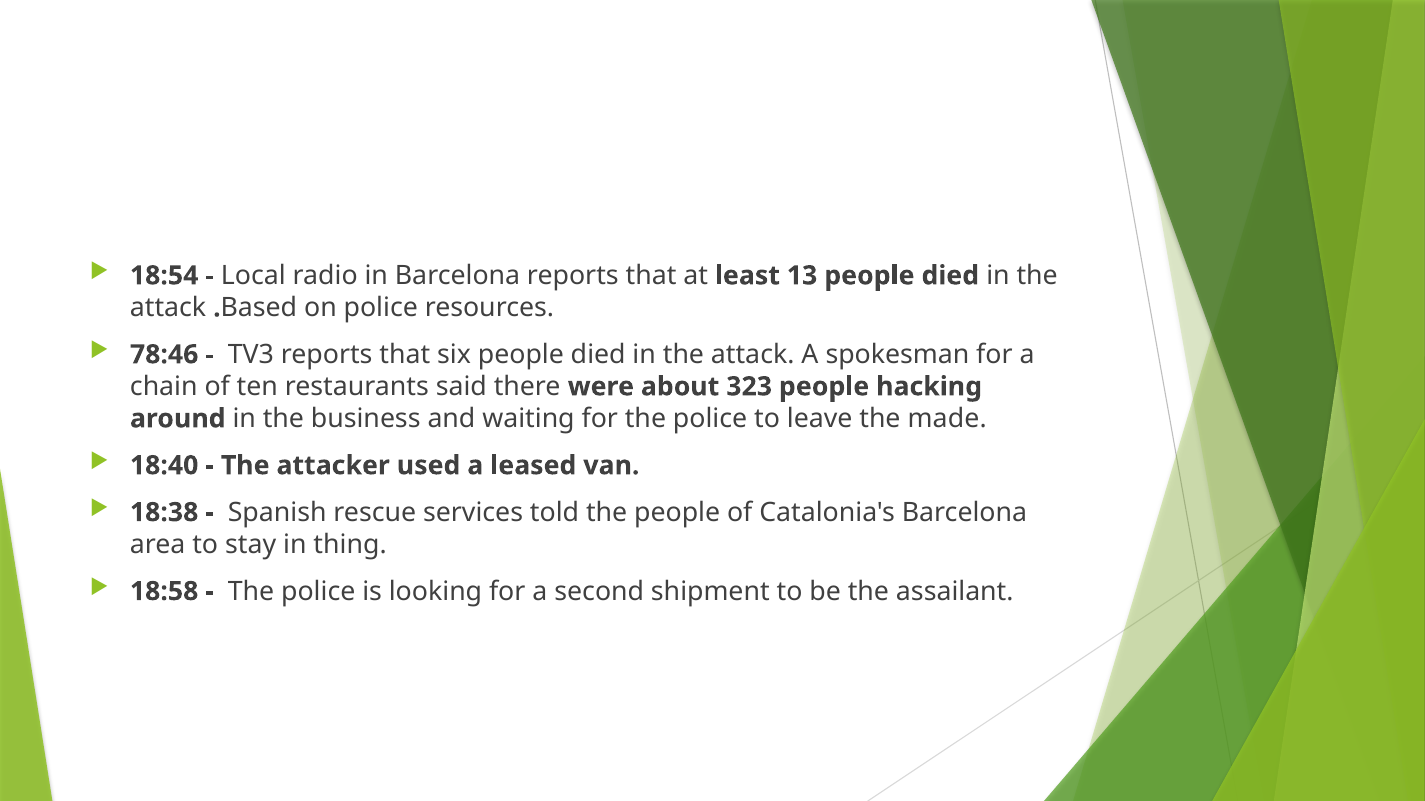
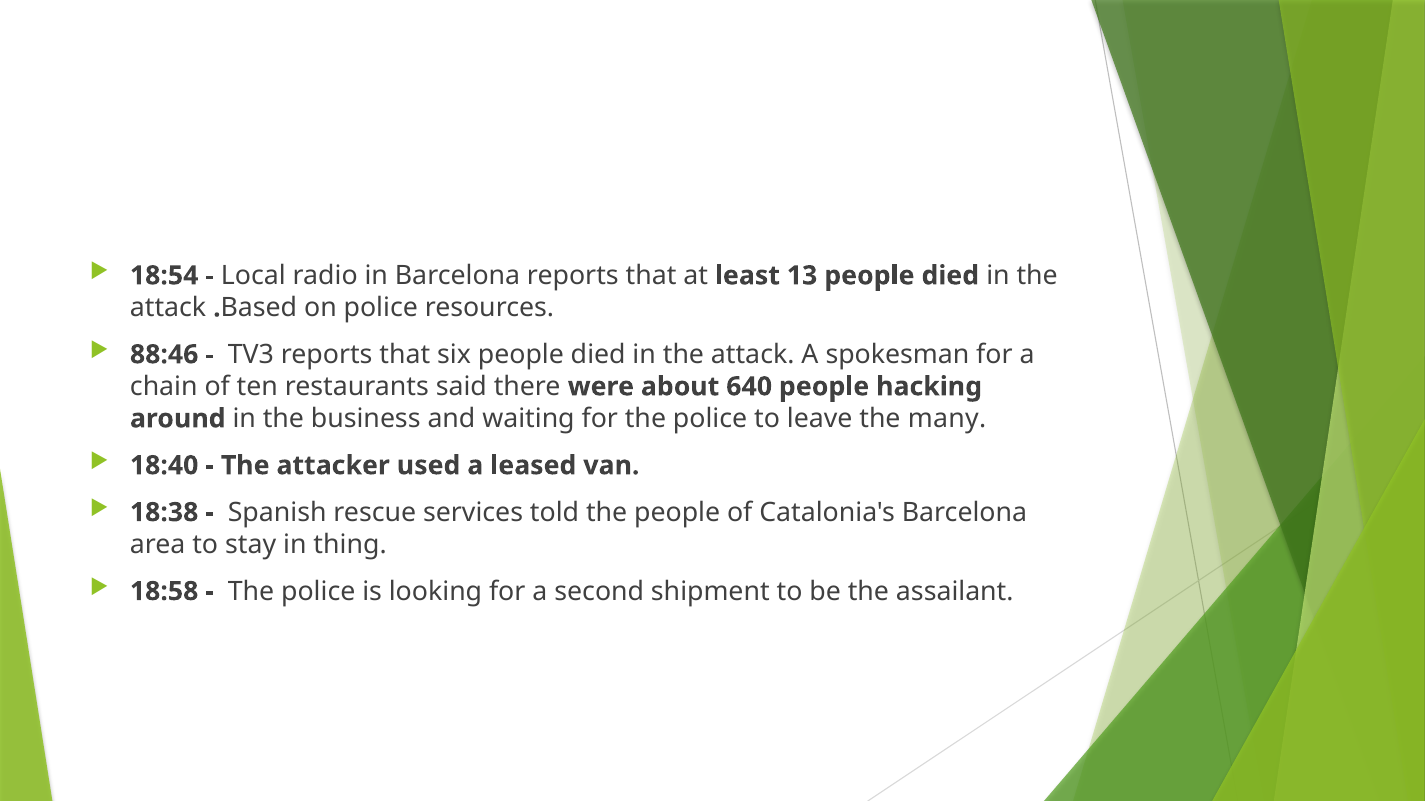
78:46: 78:46 -> 88:46
323: 323 -> 640
made: made -> many
